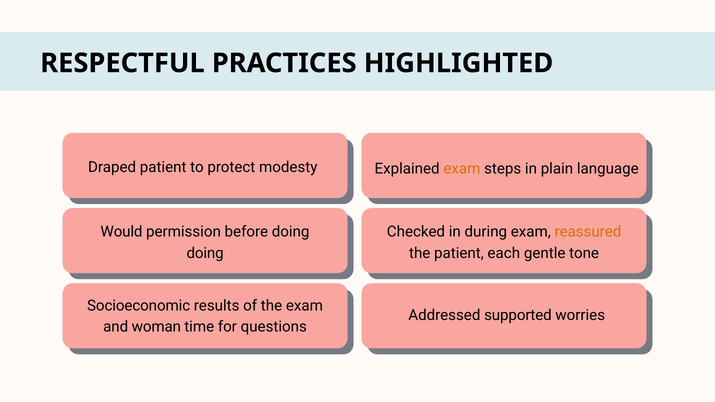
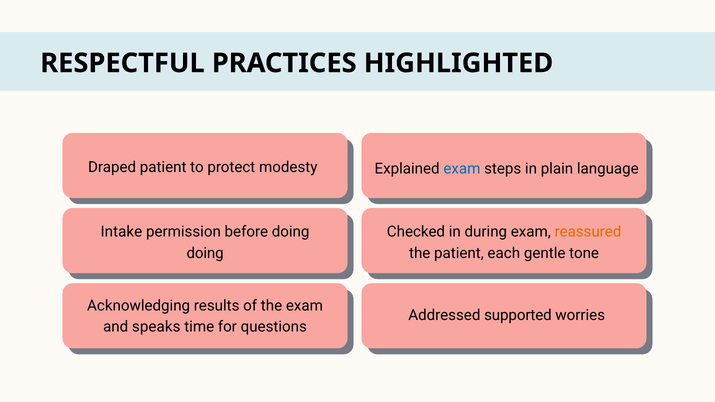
exam at (462, 169) colour: orange -> blue
Would: Would -> Intake
Socioeconomic: Socioeconomic -> Acknowledging
woman: woman -> speaks
